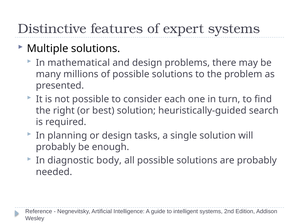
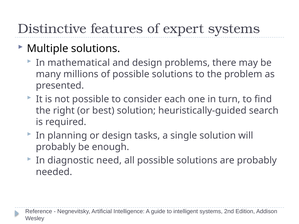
body: body -> need
